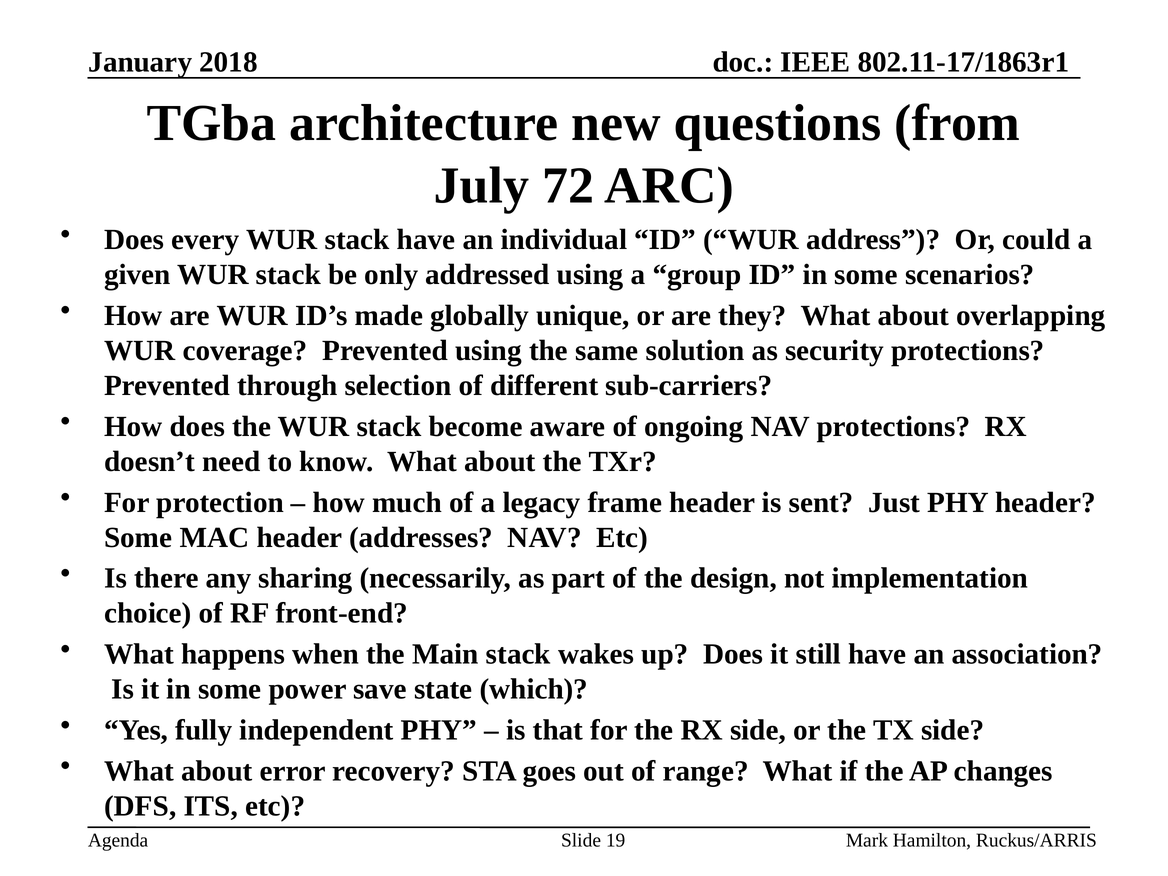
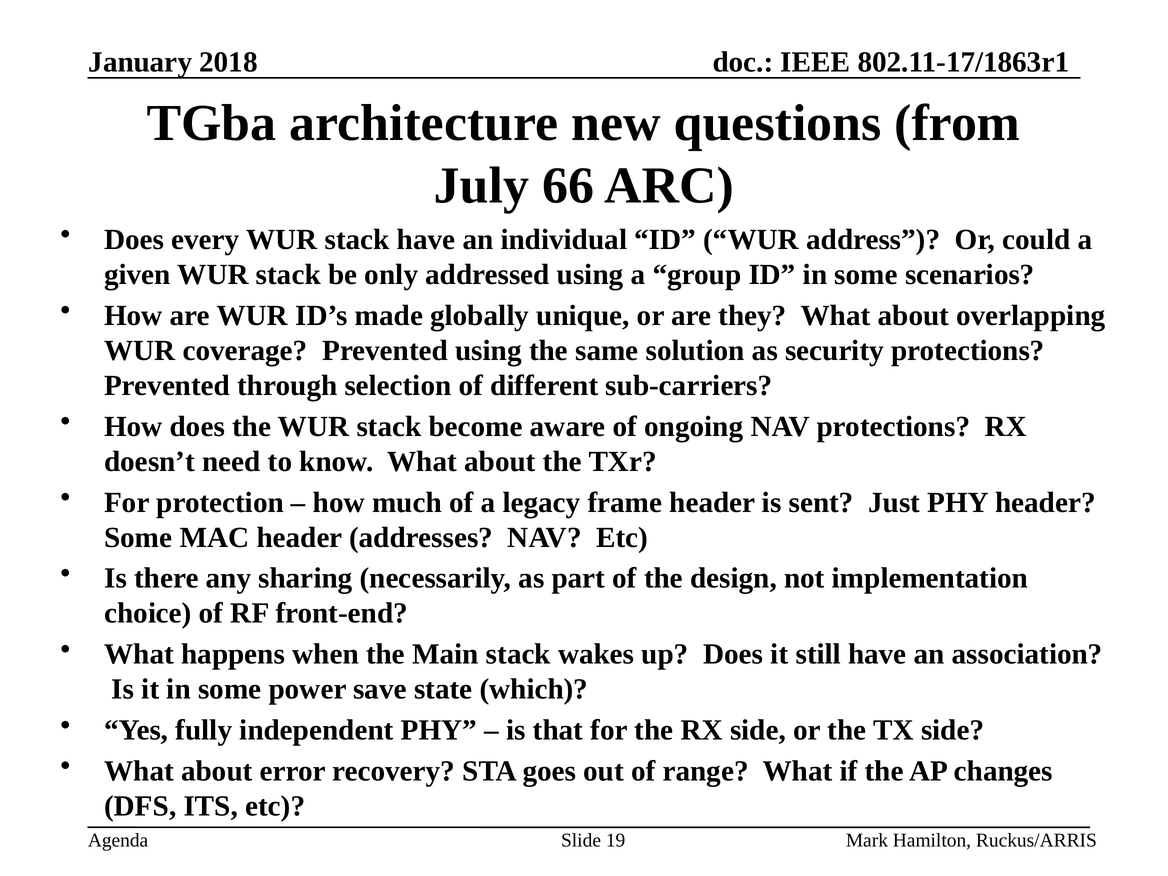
72: 72 -> 66
